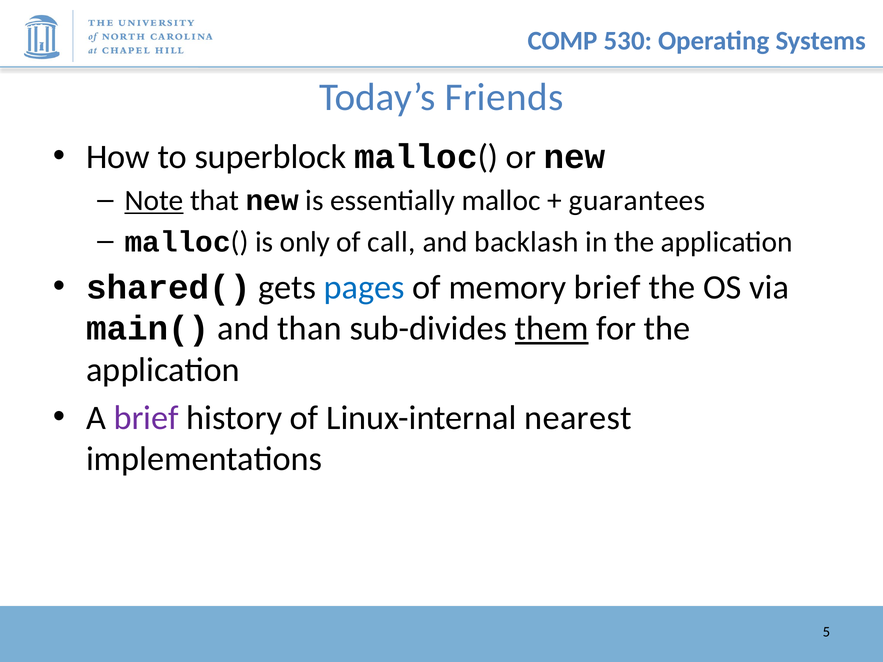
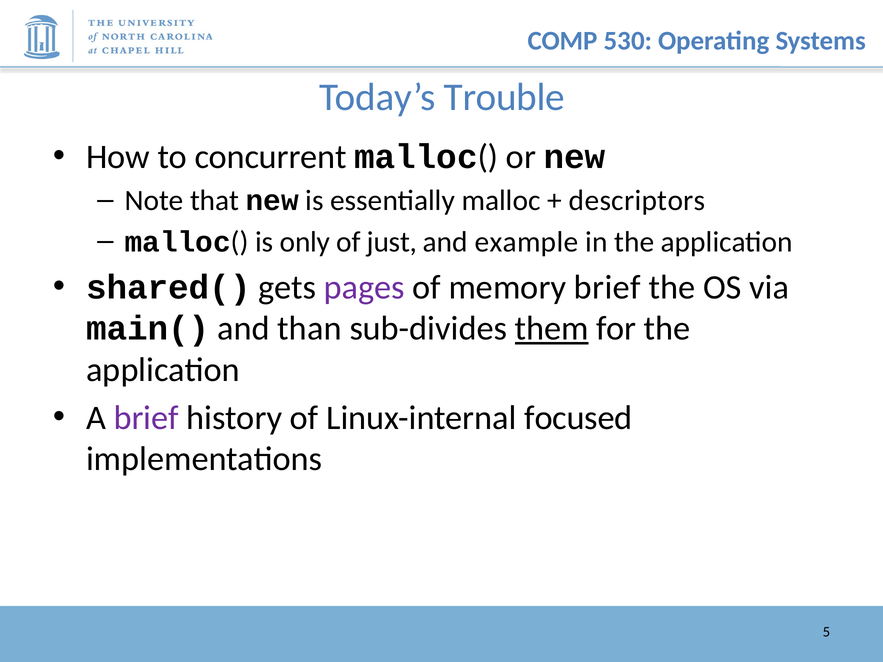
Friends: Friends -> Trouble
superblock: superblock -> concurrent
Note underline: present -> none
guarantees: guarantees -> descriptors
call: call -> just
backlash: backlash -> example
pages colour: blue -> purple
nearest: nearest -> focused
